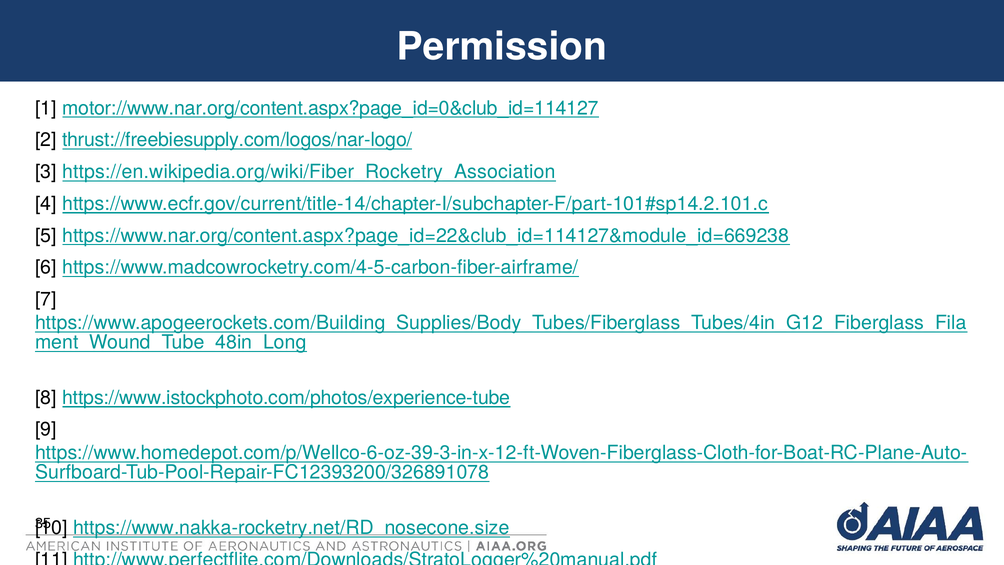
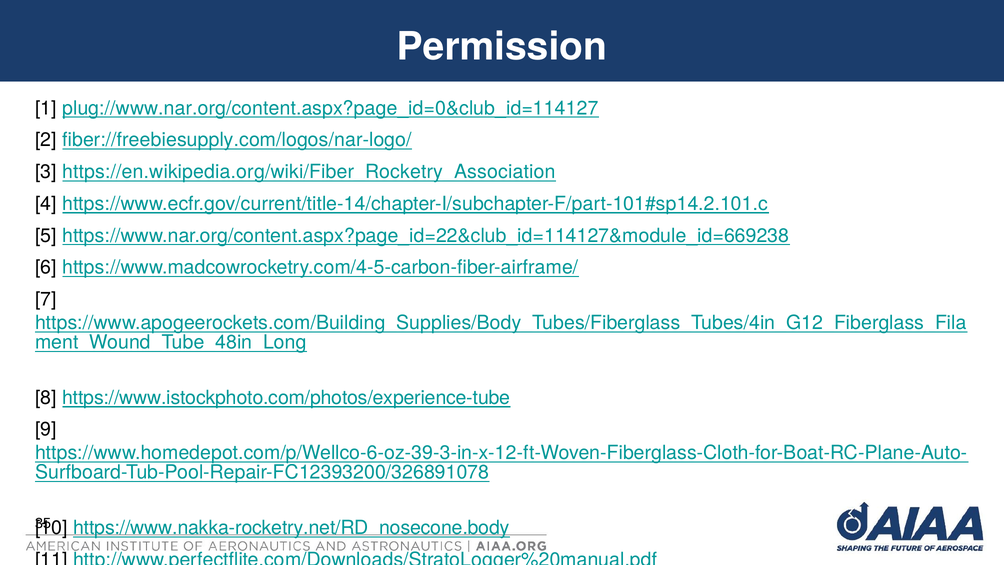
motor://www.nar.org/content.aspx?page_id=0&club_id=114127: motor://www.nar.org/content.aspx?page_id=0&club_id=114127 -> plug://www.nar.org/content.aspx?page_id=0&club_id=114127
thrust://freebiesupply.com/logos/nar-logo/: thrust://freebiesupply.com/logos/nar-logo/ -> fiber://freebiesupply.com/logos/nar-logo/
https://www.nakka-rocketry.net/RD_nosecone.size: https://www.nakka-rocketry.net/RD_nosecone.size -> https://www.nakka-rocketry.net/RD_nosecone.body
